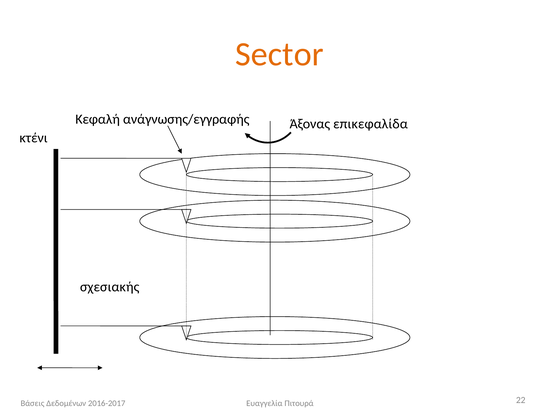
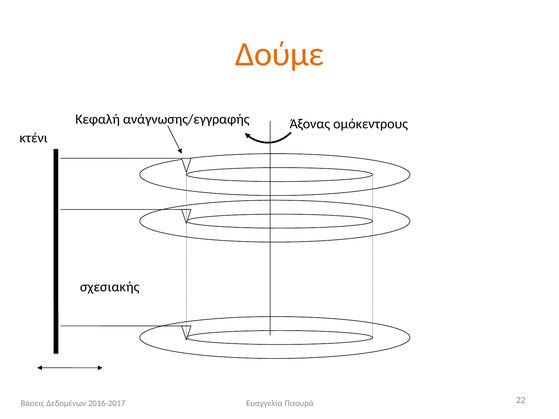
Sector: Sector -> Δούμε
επικεφαλίδα: επικεφαλίδα -> ομόκεντρους
